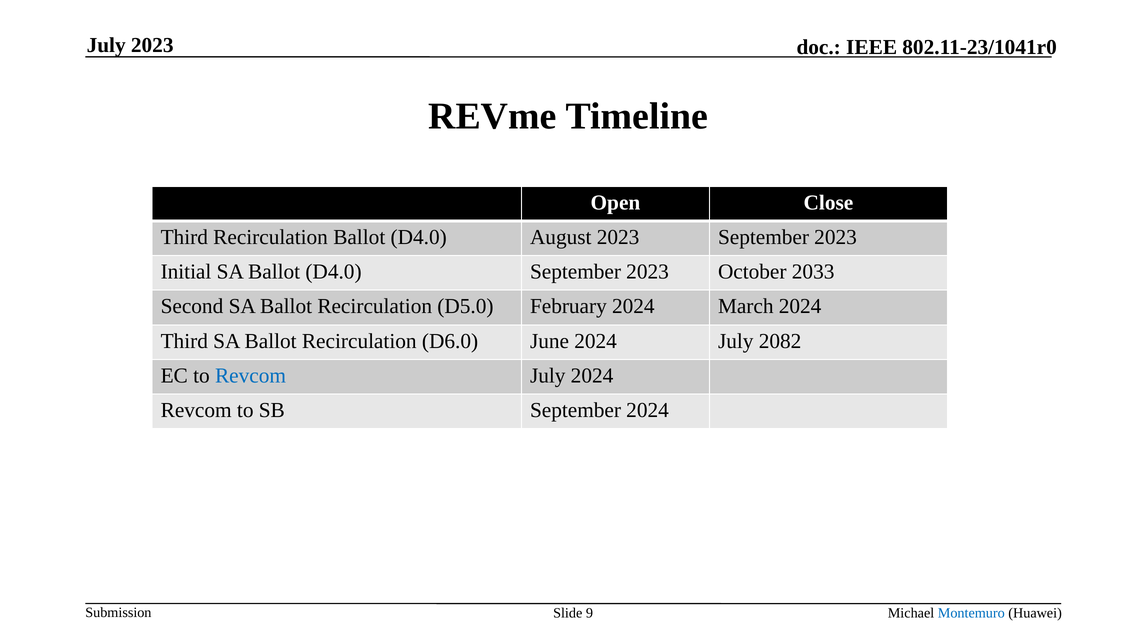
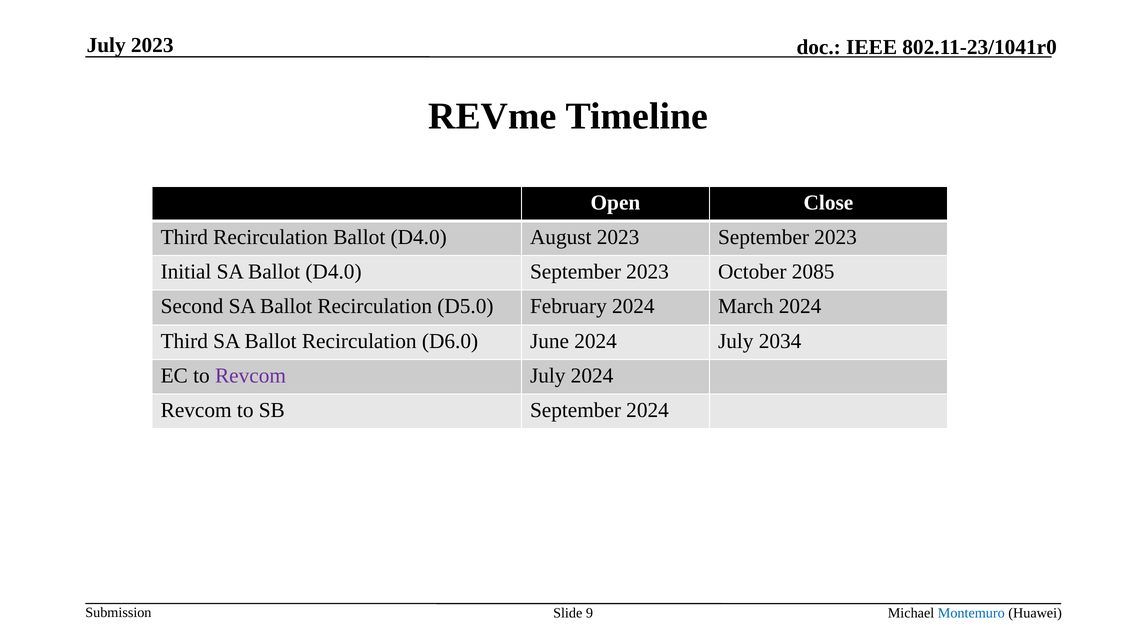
2033: 2033 -> 2085
2082: 2082 -> 2034
Revcom at (250, 376) colour: blue -> purple
